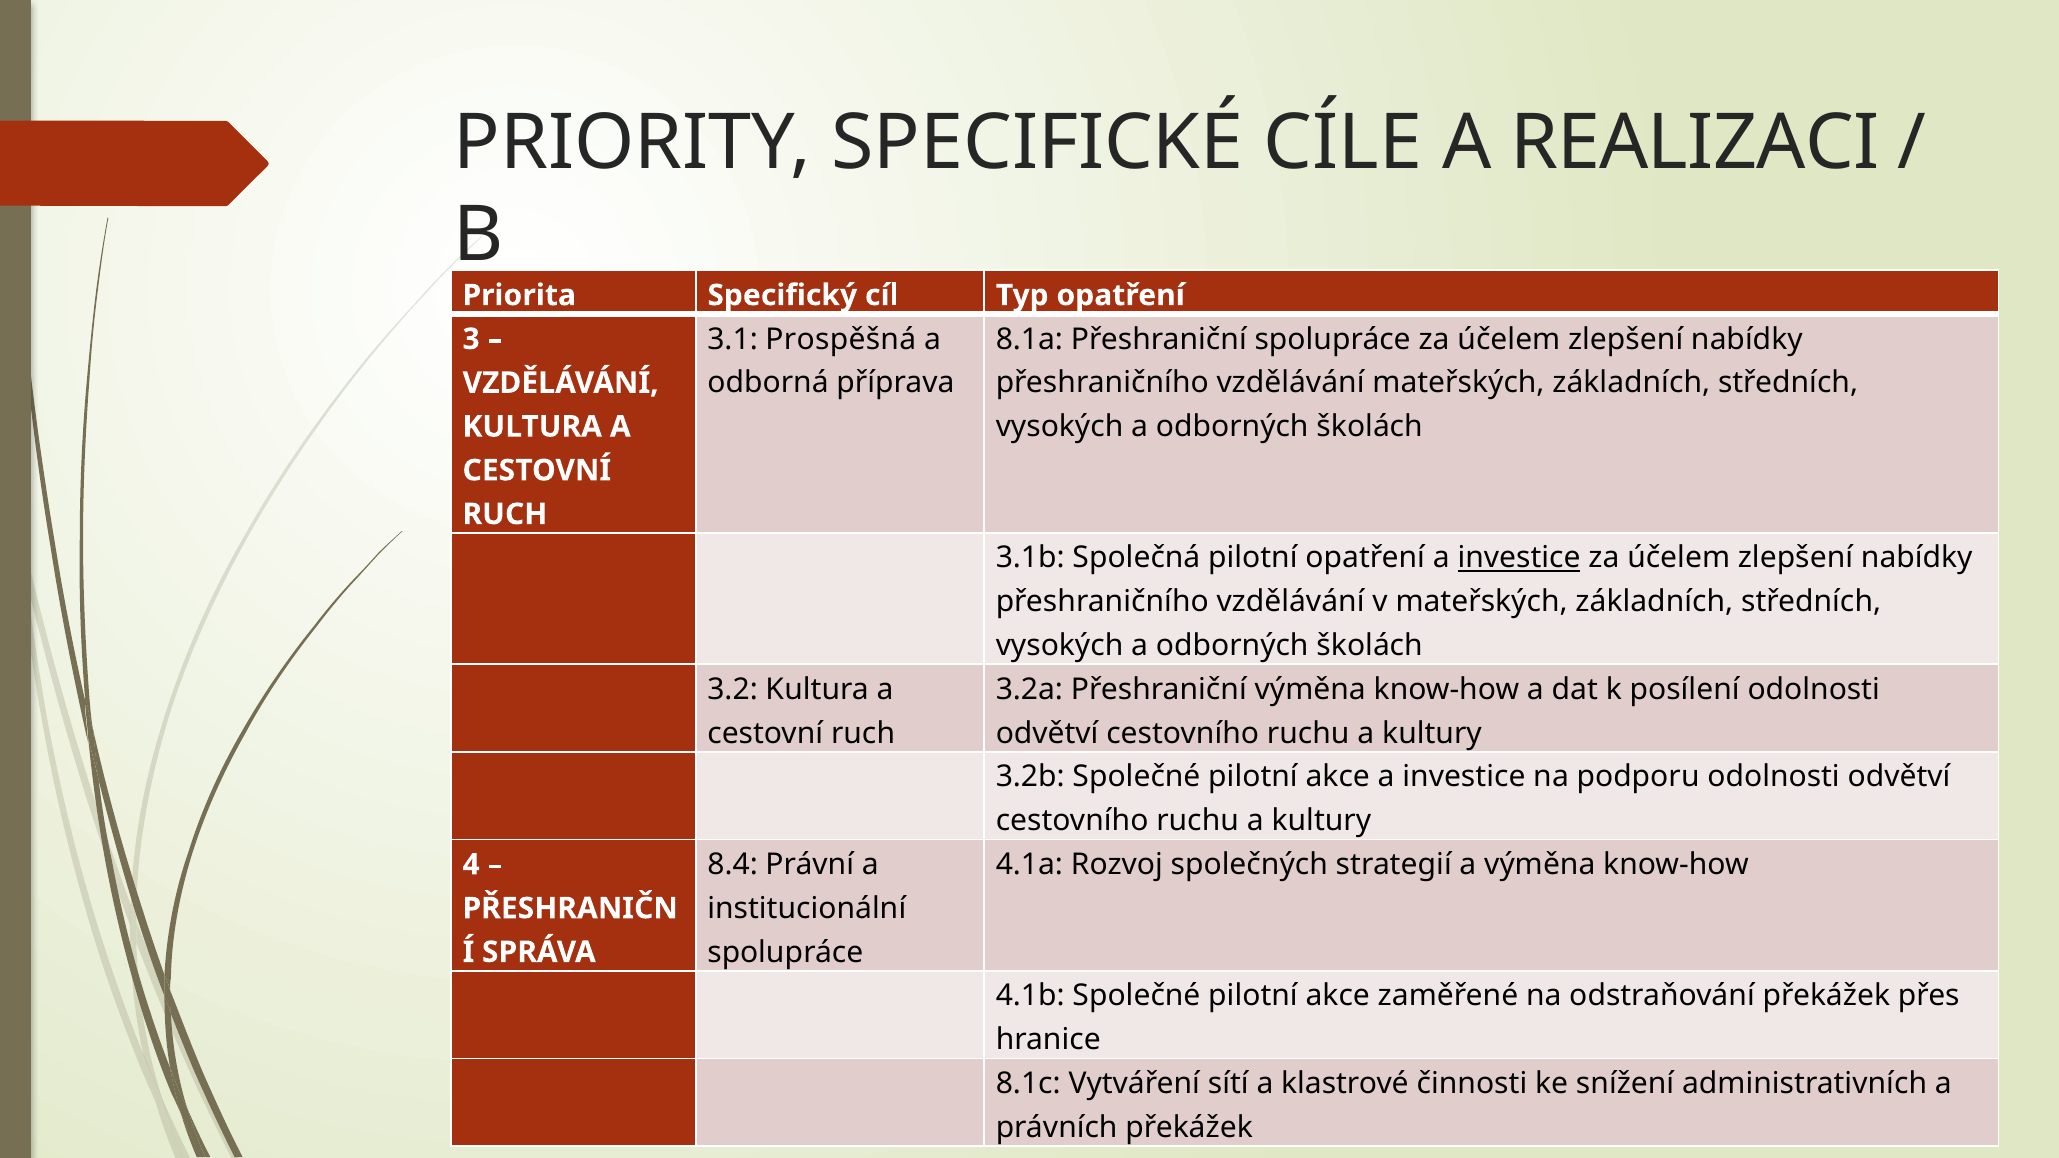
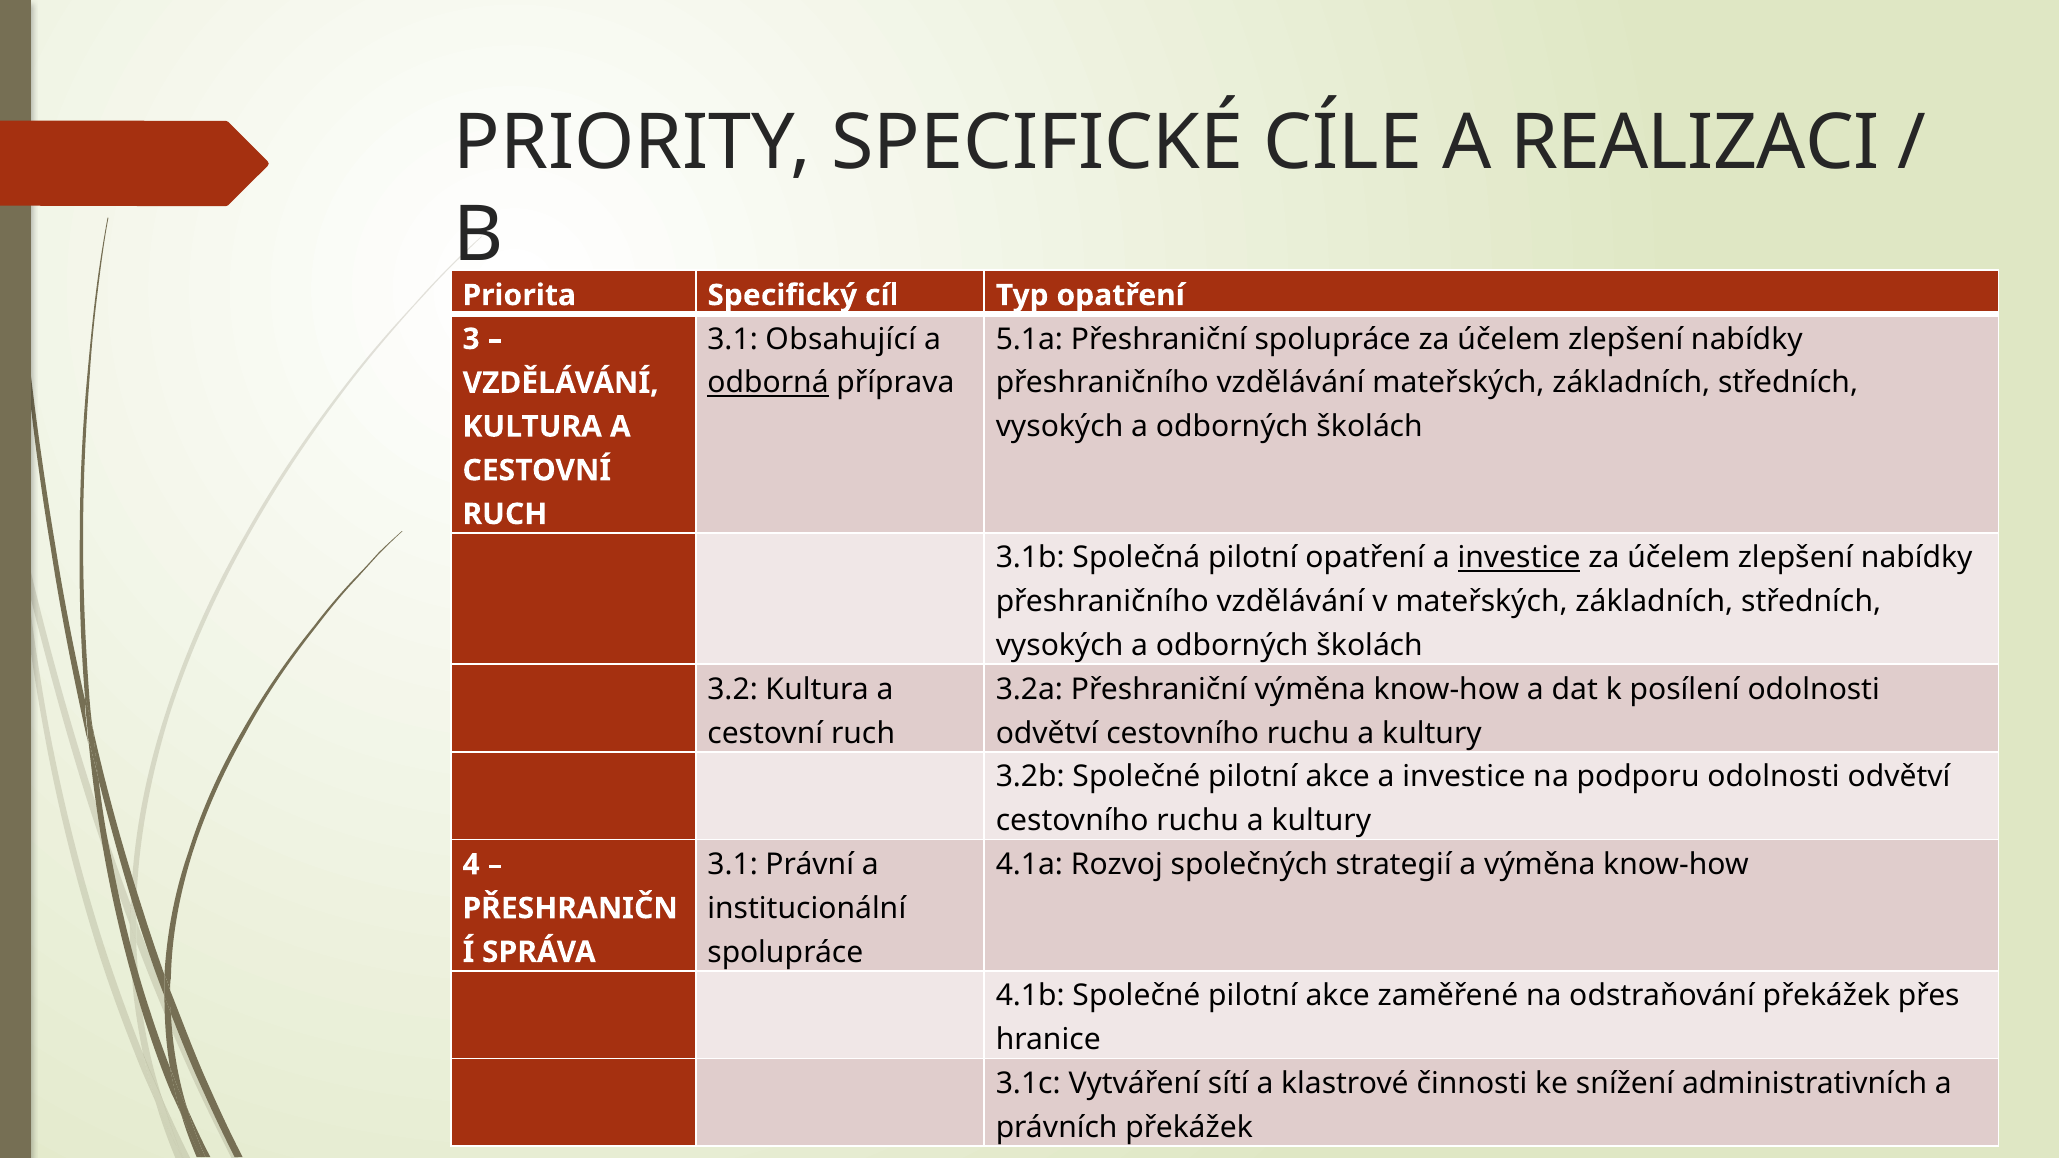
Prospěšná: Prospěšná -> Obsahující
8.1a: 8.1a -> 5.1a
odborná underline: none -> present
8.4 at (733, 865): 8.4 -> 3.1
8.1c: 8.1c -> 3.1c
